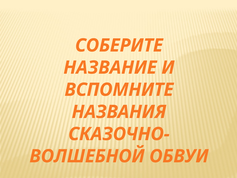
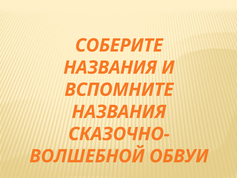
НАЗВАНИЕ at (110, 67): НАЗВАНИЕ -> НАЗВАНИЯ
